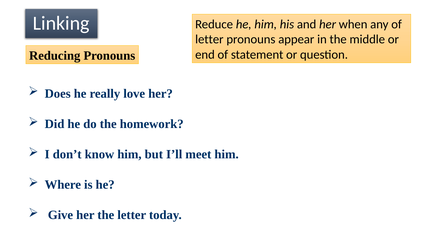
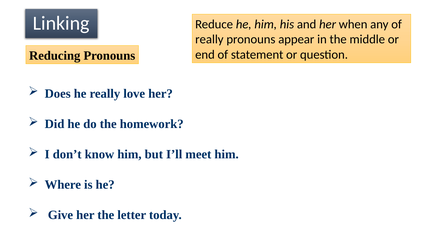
letter at (209, 39): letter -> really
